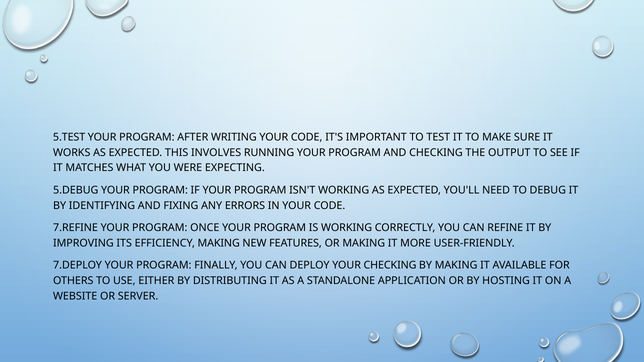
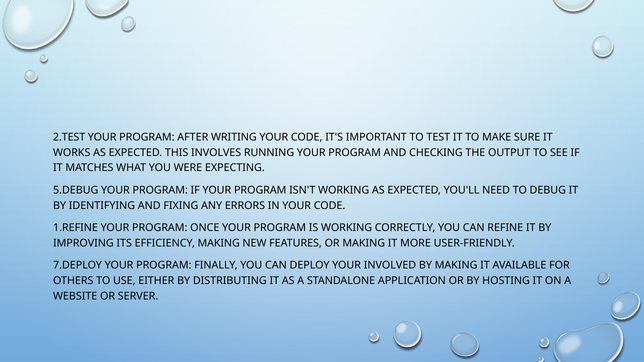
5.TEST: 5.TEST -> 2.TEST
7.REFINE: 7.REFINE -> 1.REFINE
YOUR CHECKING: CHECKING -> INVOLVED
